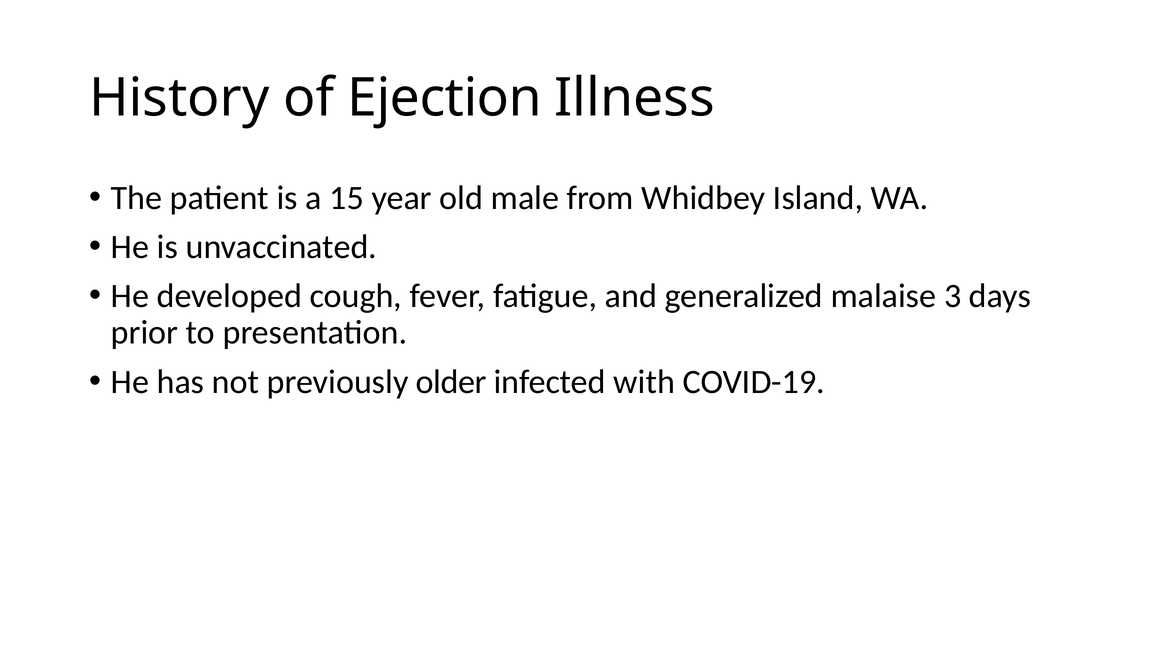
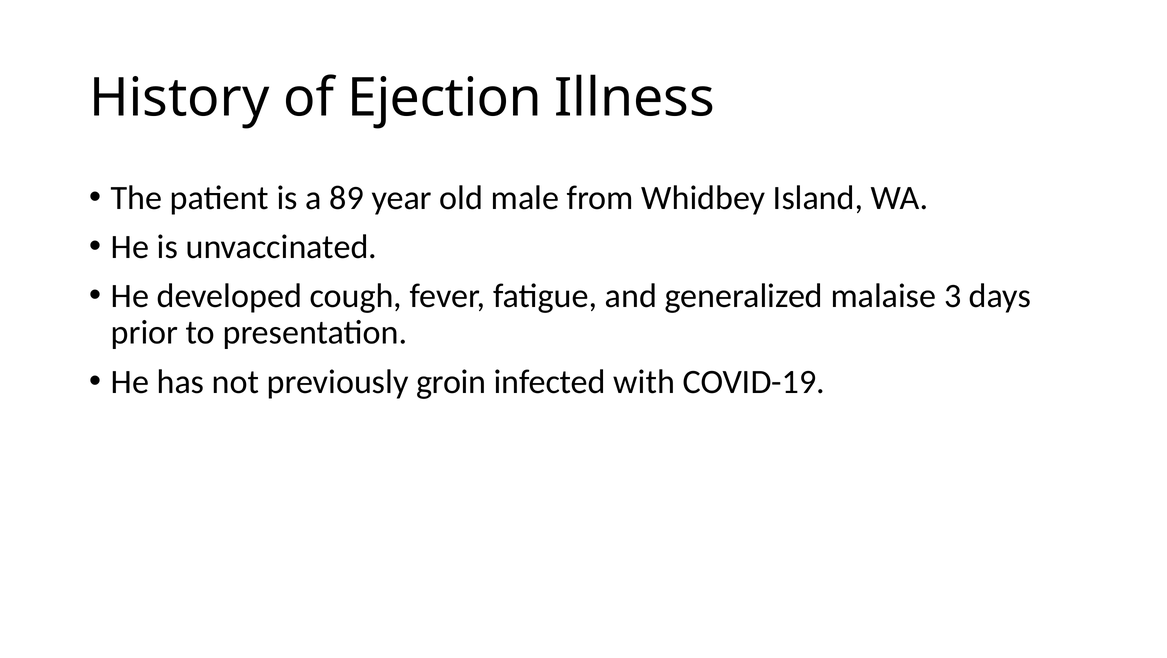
15: 15 -> 89
older: older -> groin
